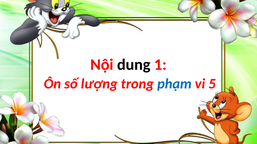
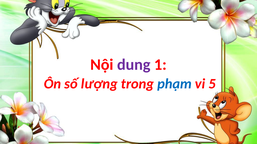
dung colour: black -> purple
